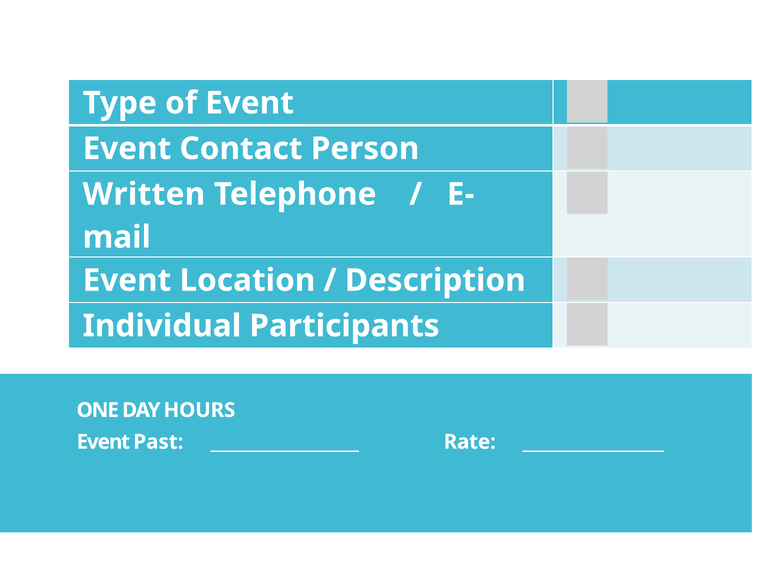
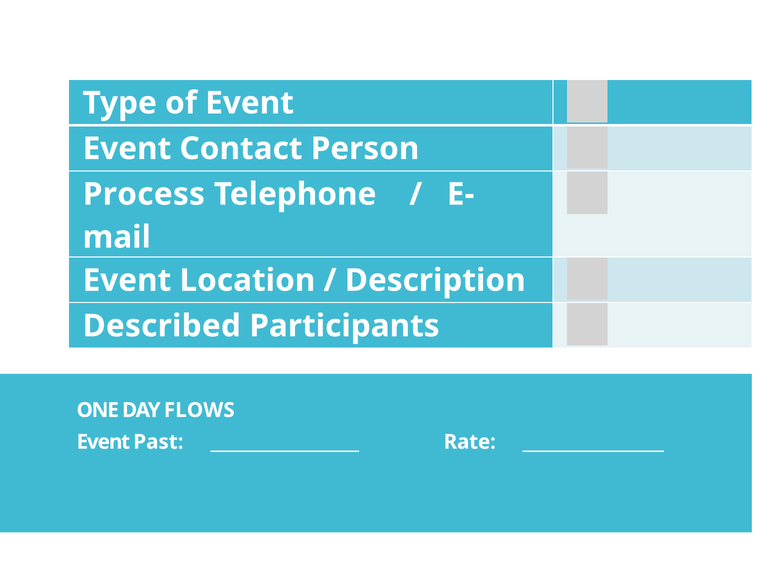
Written: Written -> Process
Individual: Individual -> Described
HOURS: HOURS -> FLOWS
